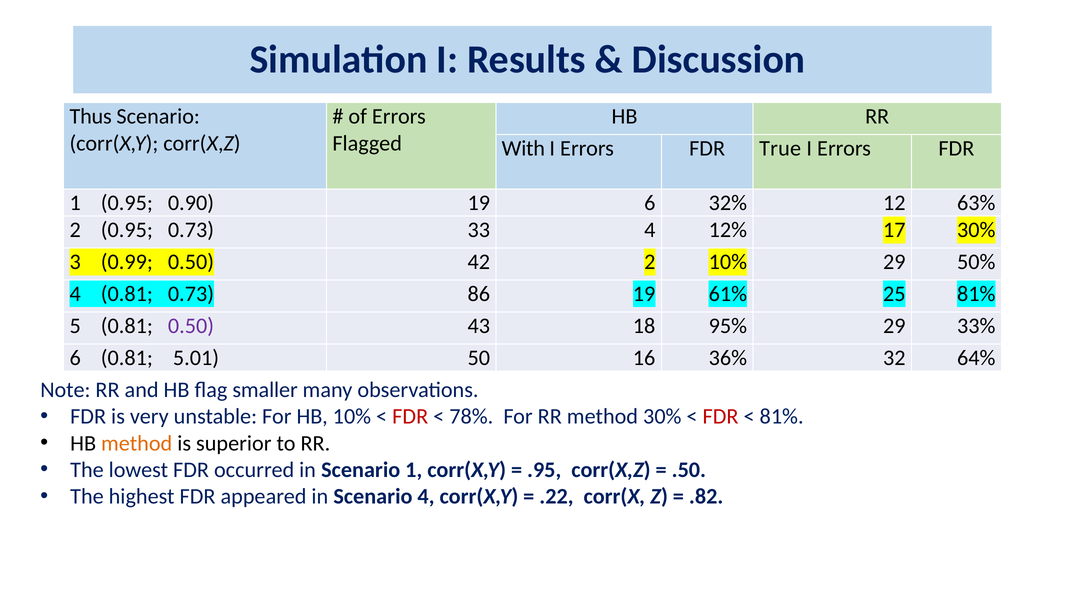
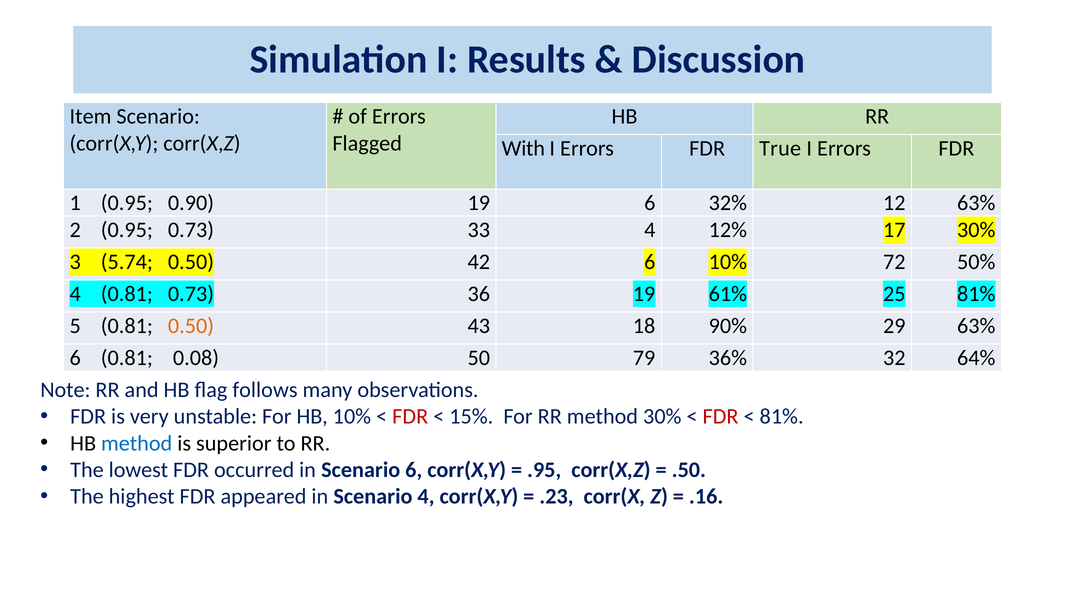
Thus: Thus -> Item
0.99: 0.99 -> 5.74
42 2: 2 -> 6
10% 29: 29 -> 72
86: 86 -> 36
0.50 at (191, 326) colour: purple -> orange
95%: 95% -> 90%
29 33%: 33% -> 63%
5.01: 5.01 -> 0.08
16: 16 -> 79
smaller: smaller -> follows
78%: 78% -> 15%
method at (137, 443) colour: orange -> blue
Scenario 1: 1 -> 6
.22: .22 -> .23
.82: .82 -> .16
